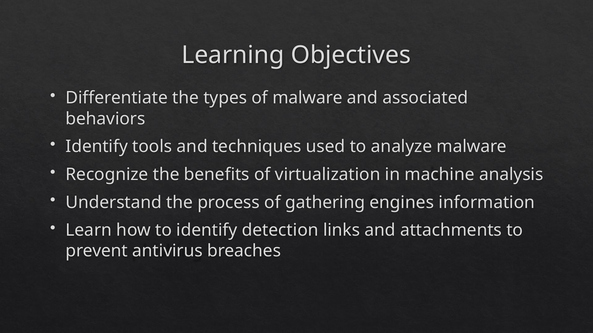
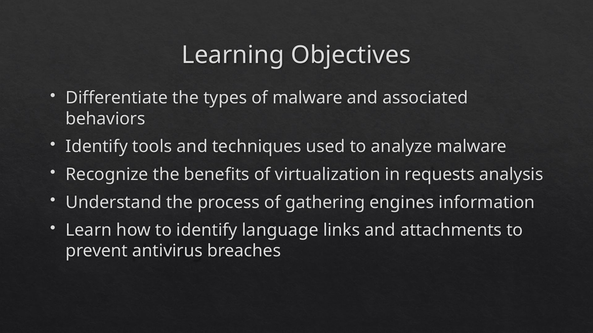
machine: machine -> requests
detection: detection -> language
